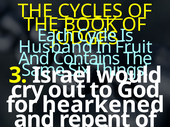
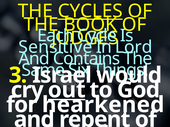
Husband: Husband -> Sensitive
Fruit: Fruit -> Lord
out underline: none -> present
